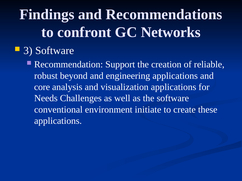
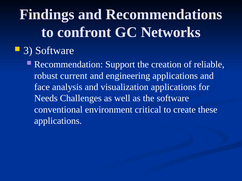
beyond: beyond -> current
core: core -> face
initiate: initiate -> critical
